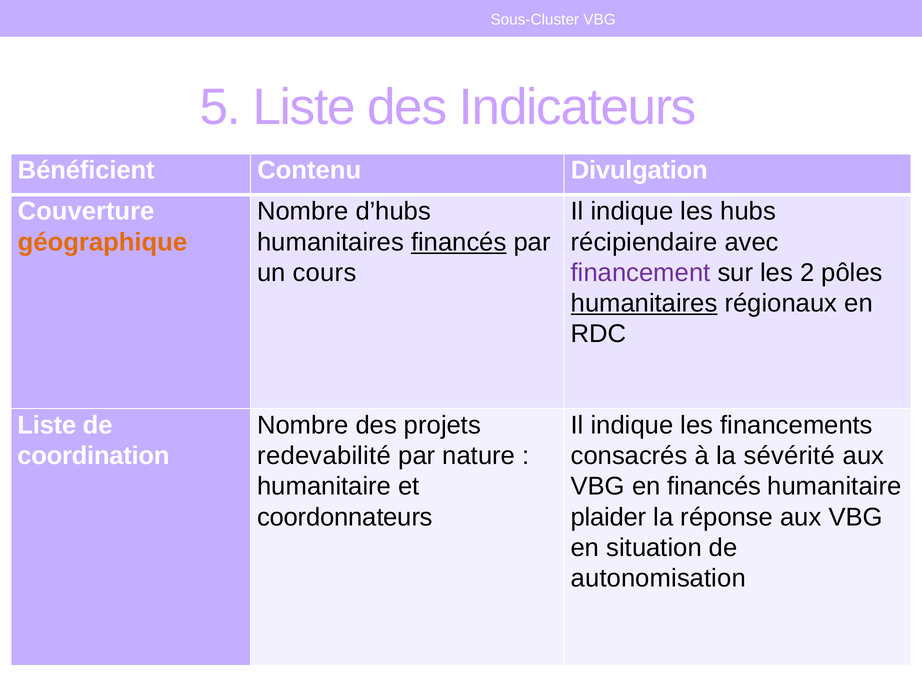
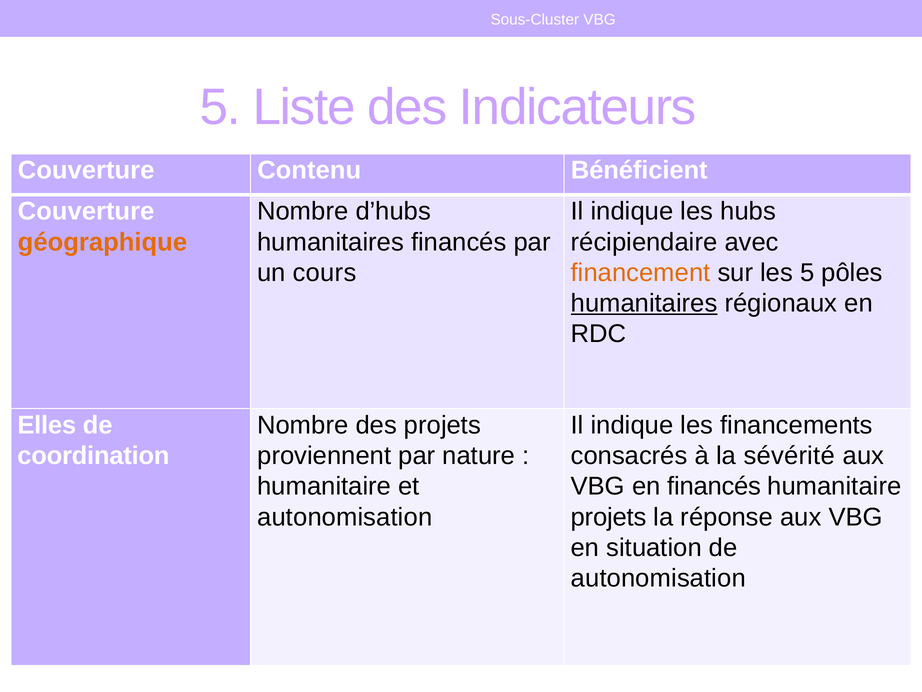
Bénéficient at (86, 170): Bénéficient -> Couverture
Divulgation: Divulgation -> Bénéficient
financés at (459, 242) underline: present -> none
financement colour: purple -> orange
les 2: 2 -> 5
Liste at (47, 425): Liste -> Elles
redevabilité: redevabilité -> proviennent
coordonnateurs at (345, 517): coordonnateurs -> autonomisation
plaider at (609, 517): plaider -> projets
